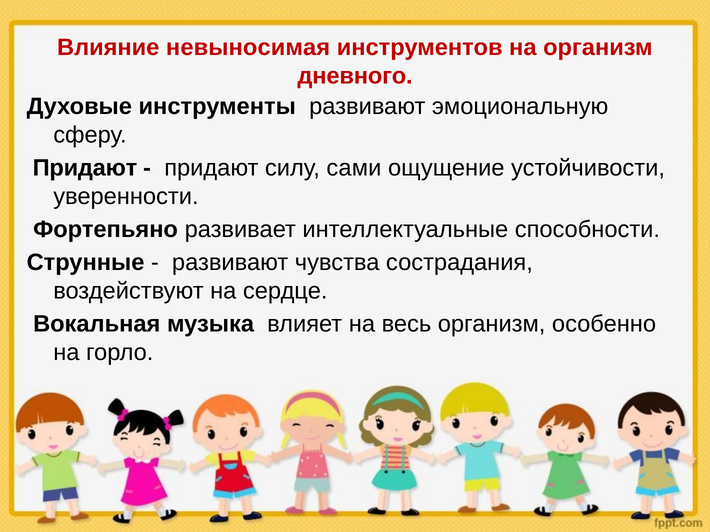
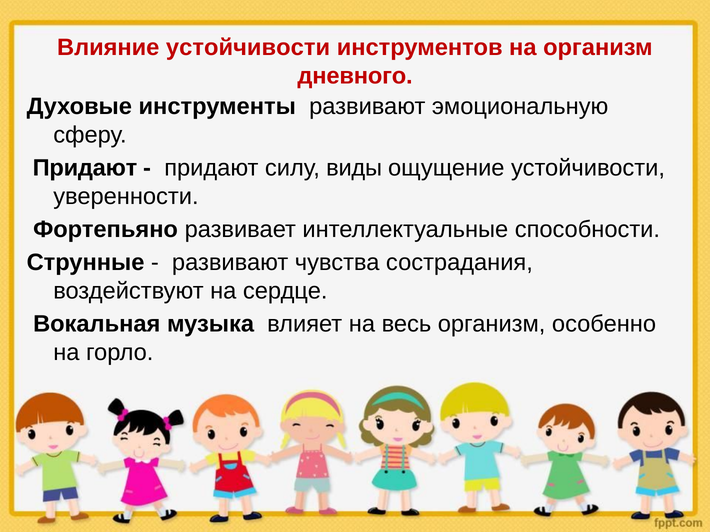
Влияние невыносимая: невыносимая -> устойчивости
сами: сами -> виды
